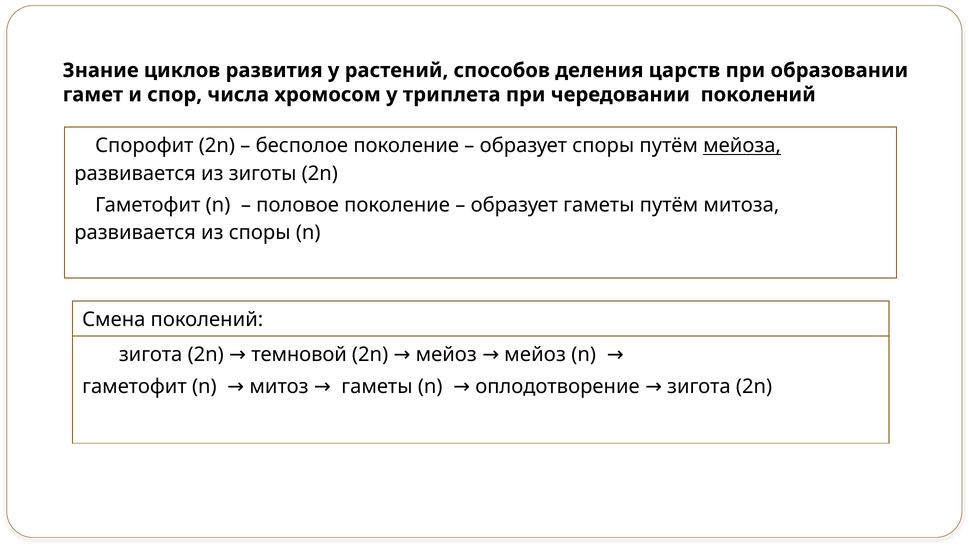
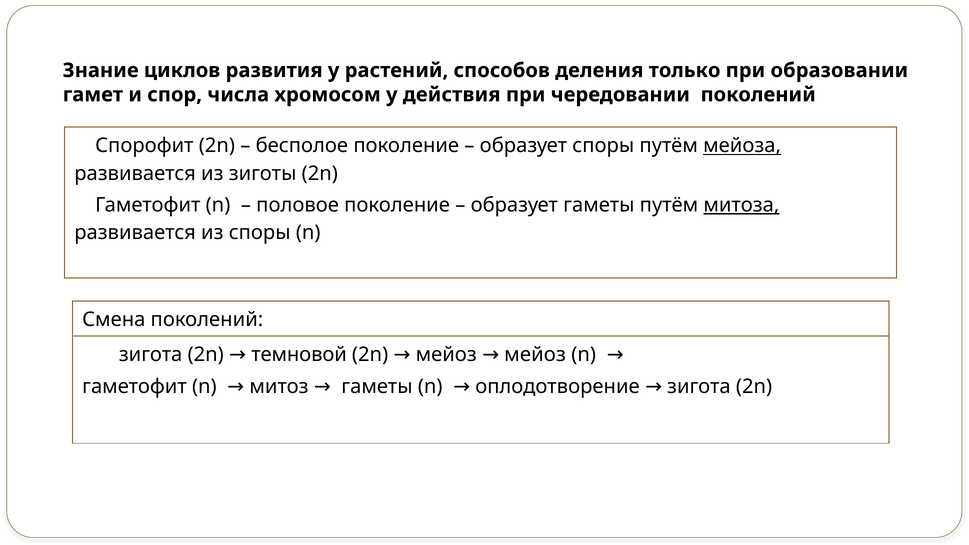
царств: царств -> только
триплета: триплета -> действия
митоза underline: none -> present
